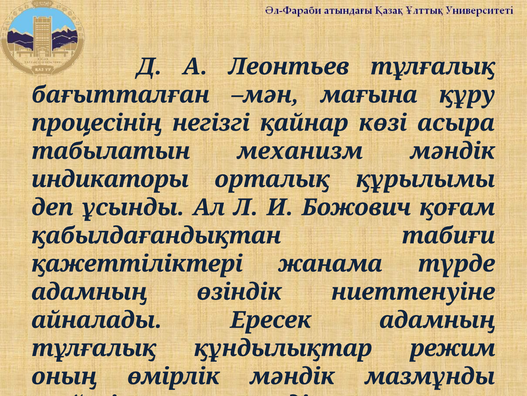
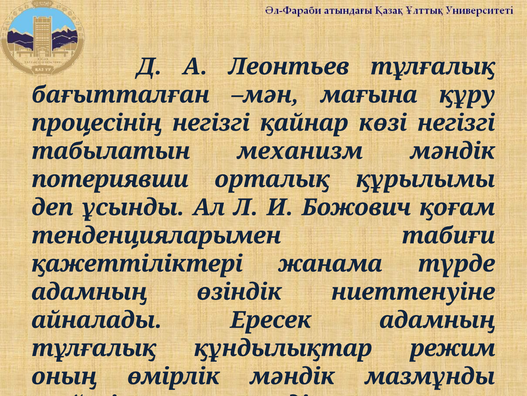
көзі асыра: асыра -> негізгі
индикаторы: индикаторы -> потериявши
қабылдағандықтан: қабылдағандықтан -> тенденцияларымен
